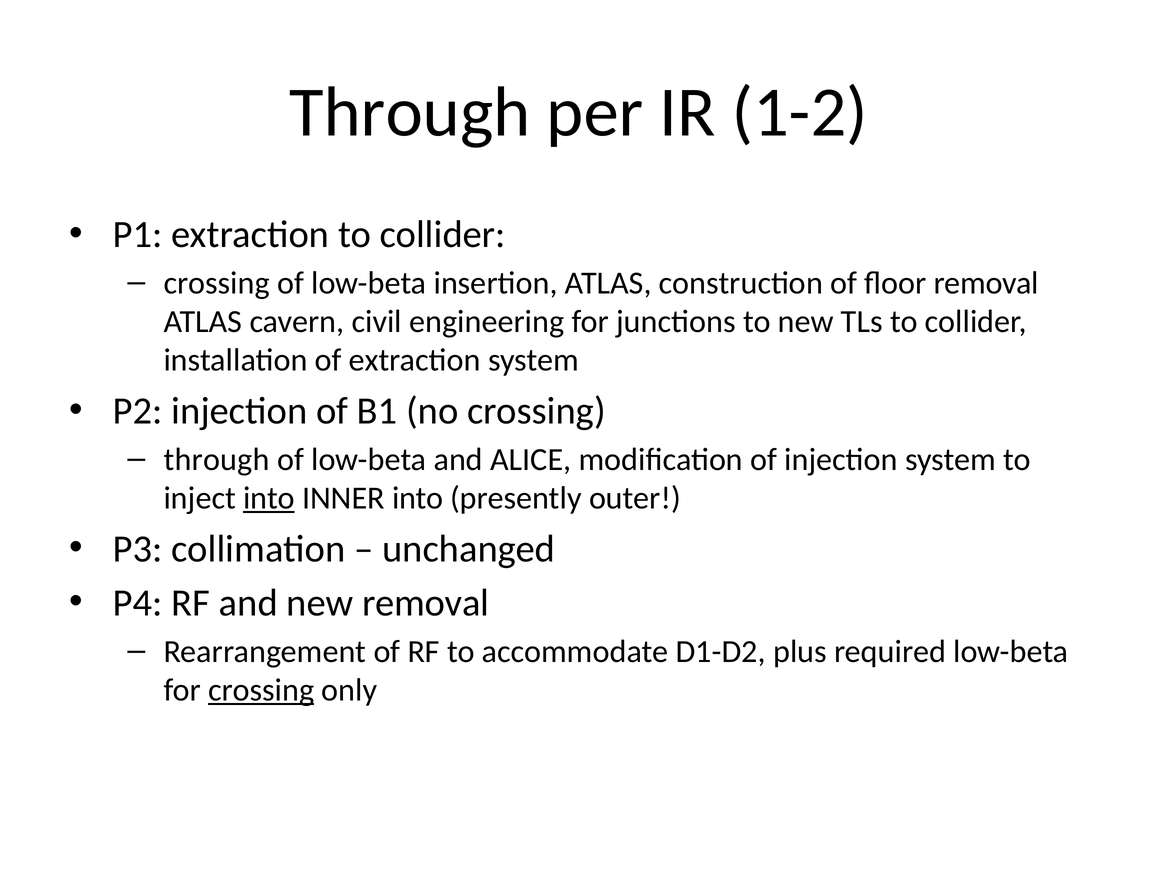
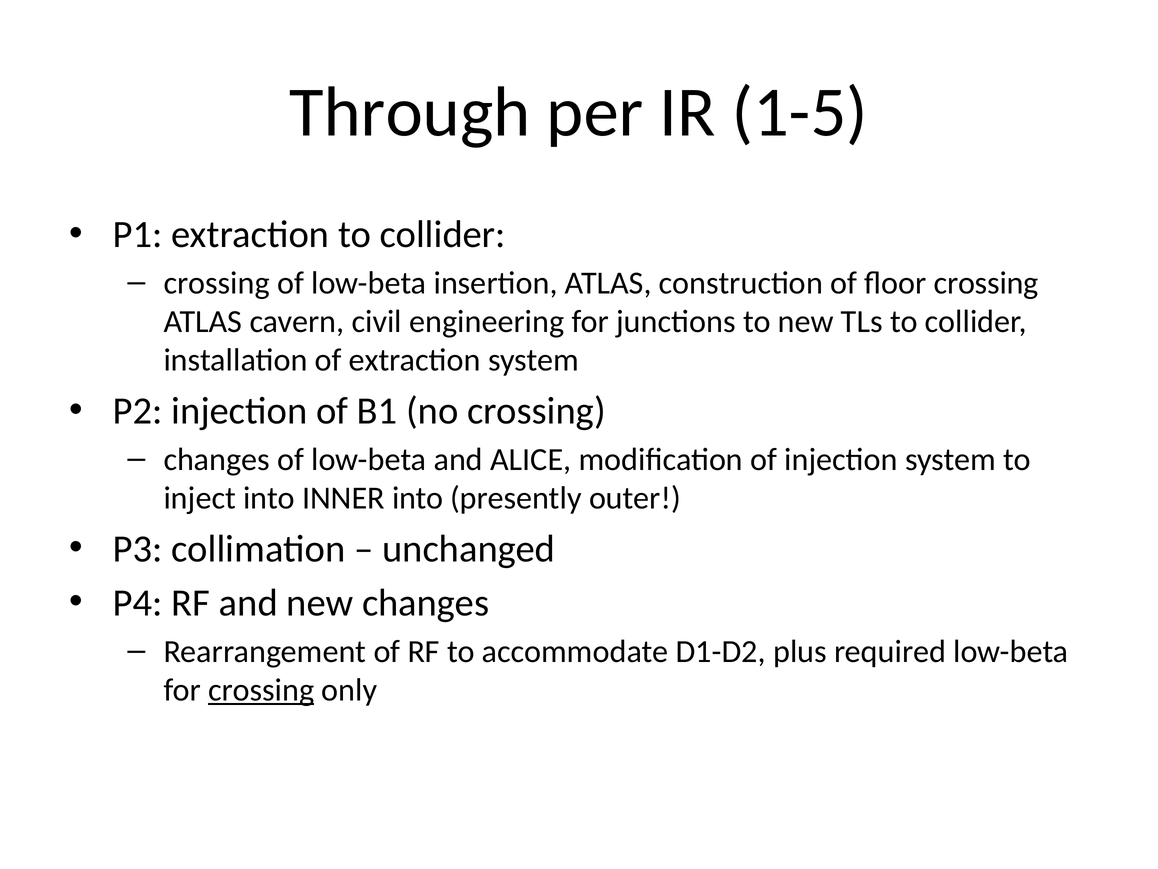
1-2: 1-2 -> 1-5
floor removal: removal -> crossing
through at (217, 459): through -> changes
into at (269, 498) underline: present -> none
new removal: removal -> changes
